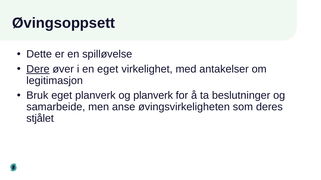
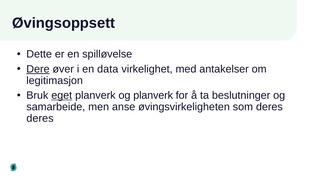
en eget: eget -> data
eget at (62, 96) underline: none -> present
stjålet at (40, 119): stjålet -> deres
